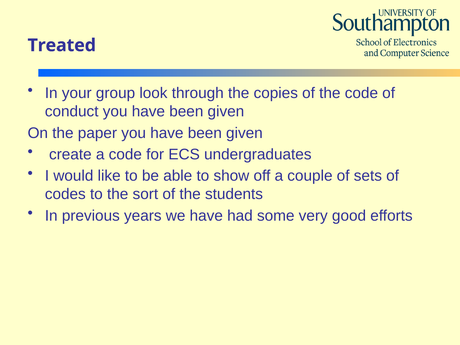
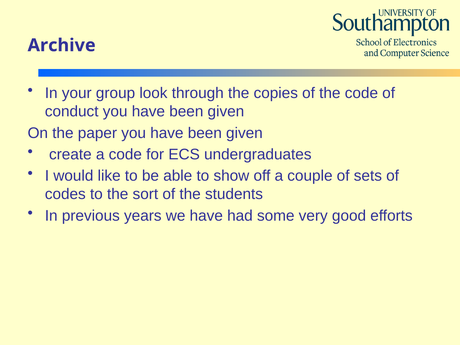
Treated: Treated -> Archive
